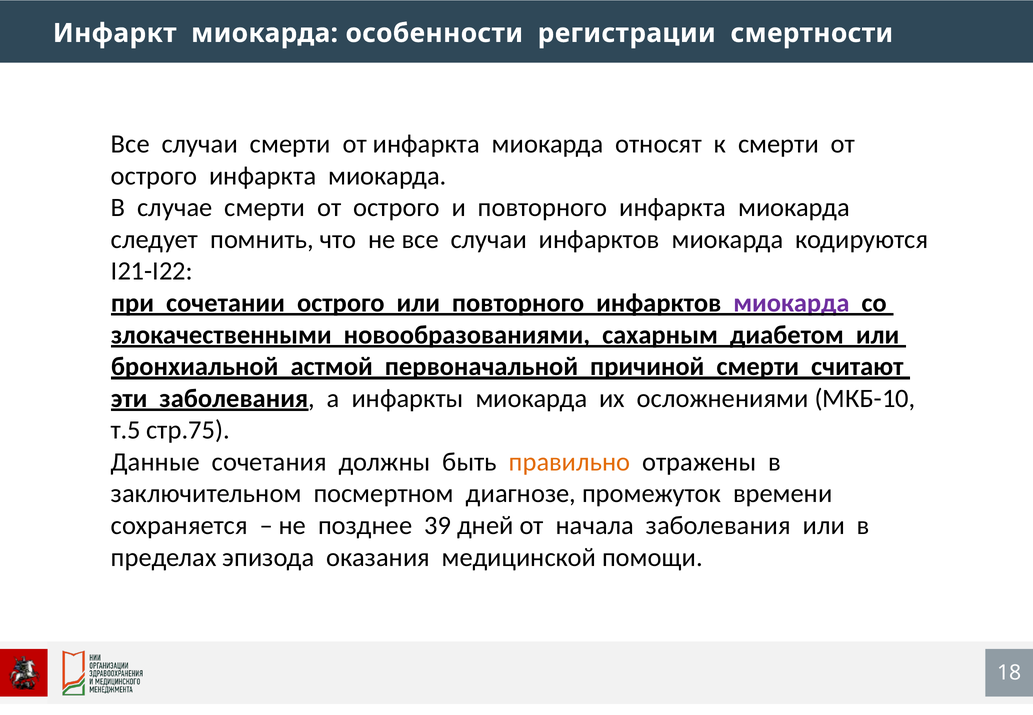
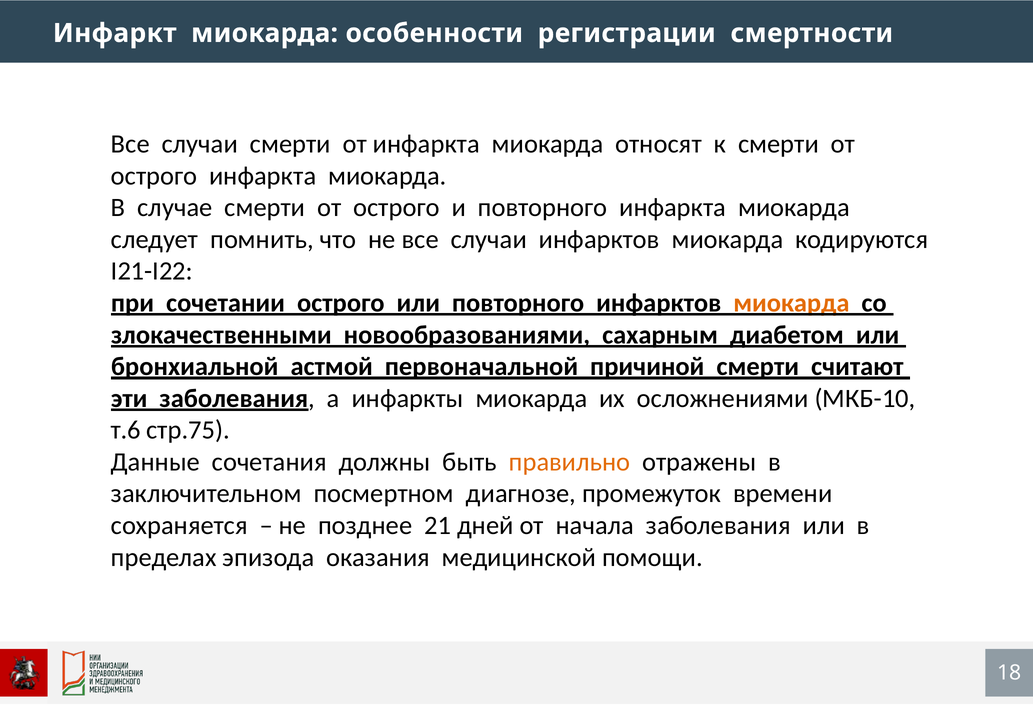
миокарда at (791, 303) colour: purple -> orange
т.5: т.5 -> т.6
39: 39 -> 21
